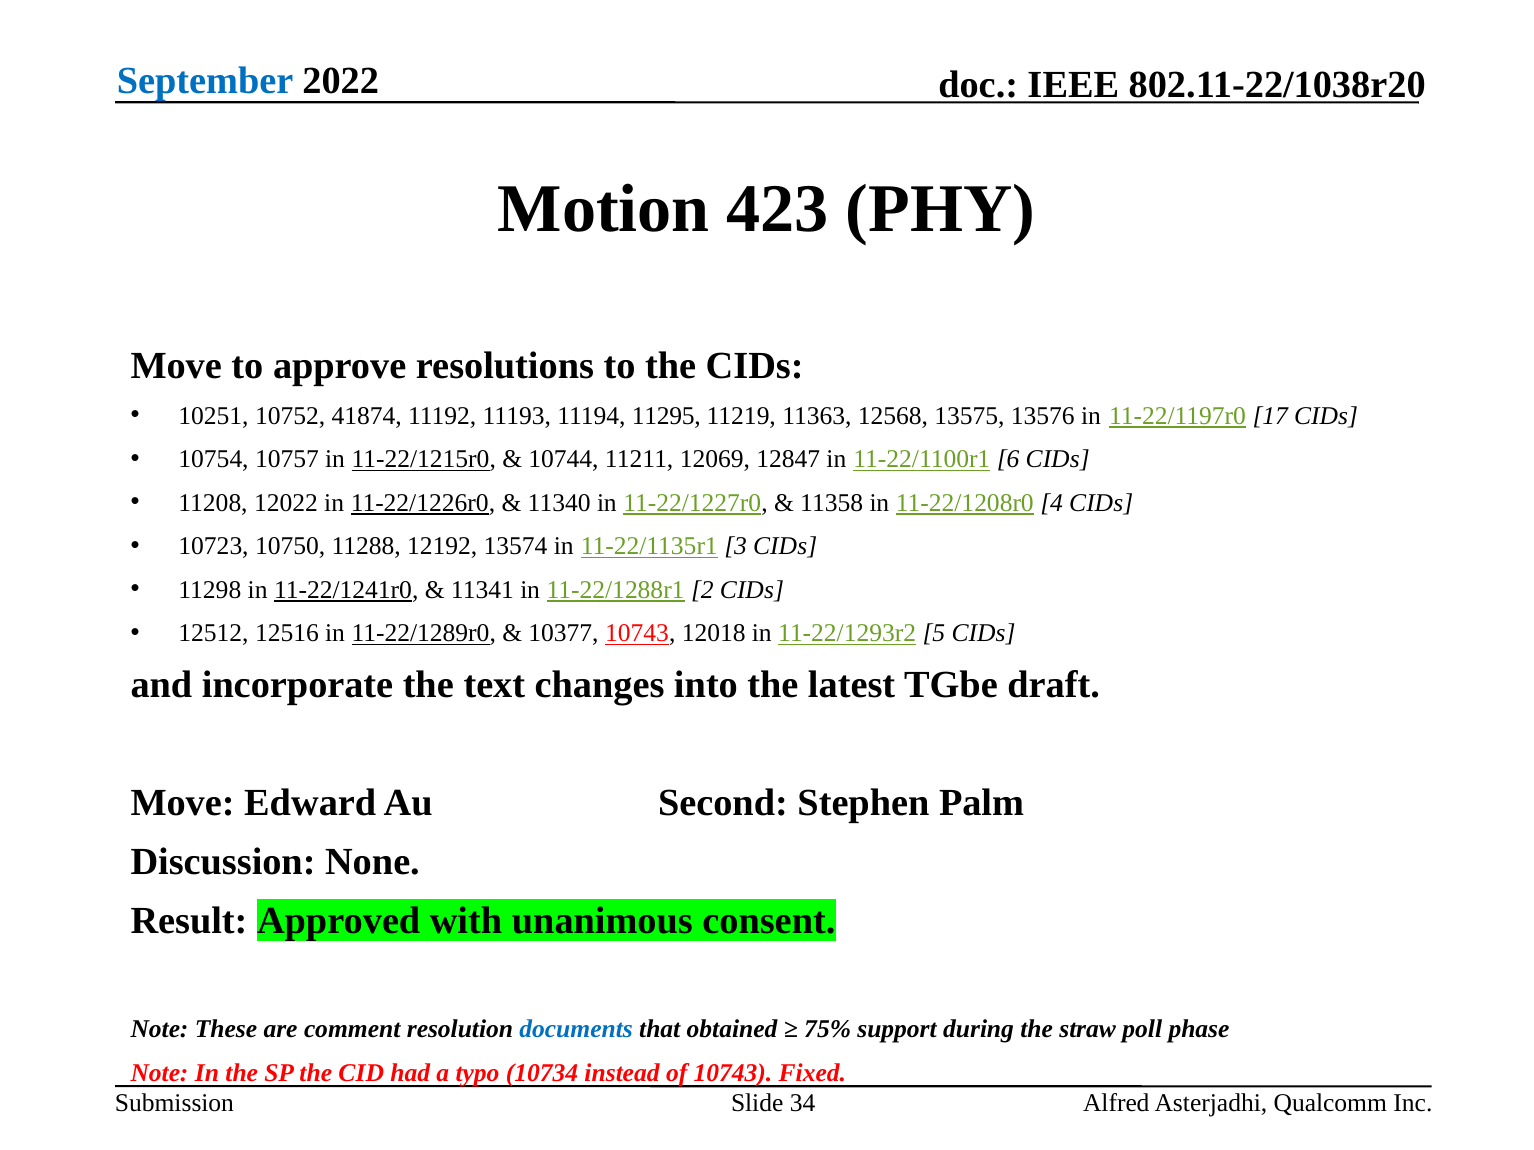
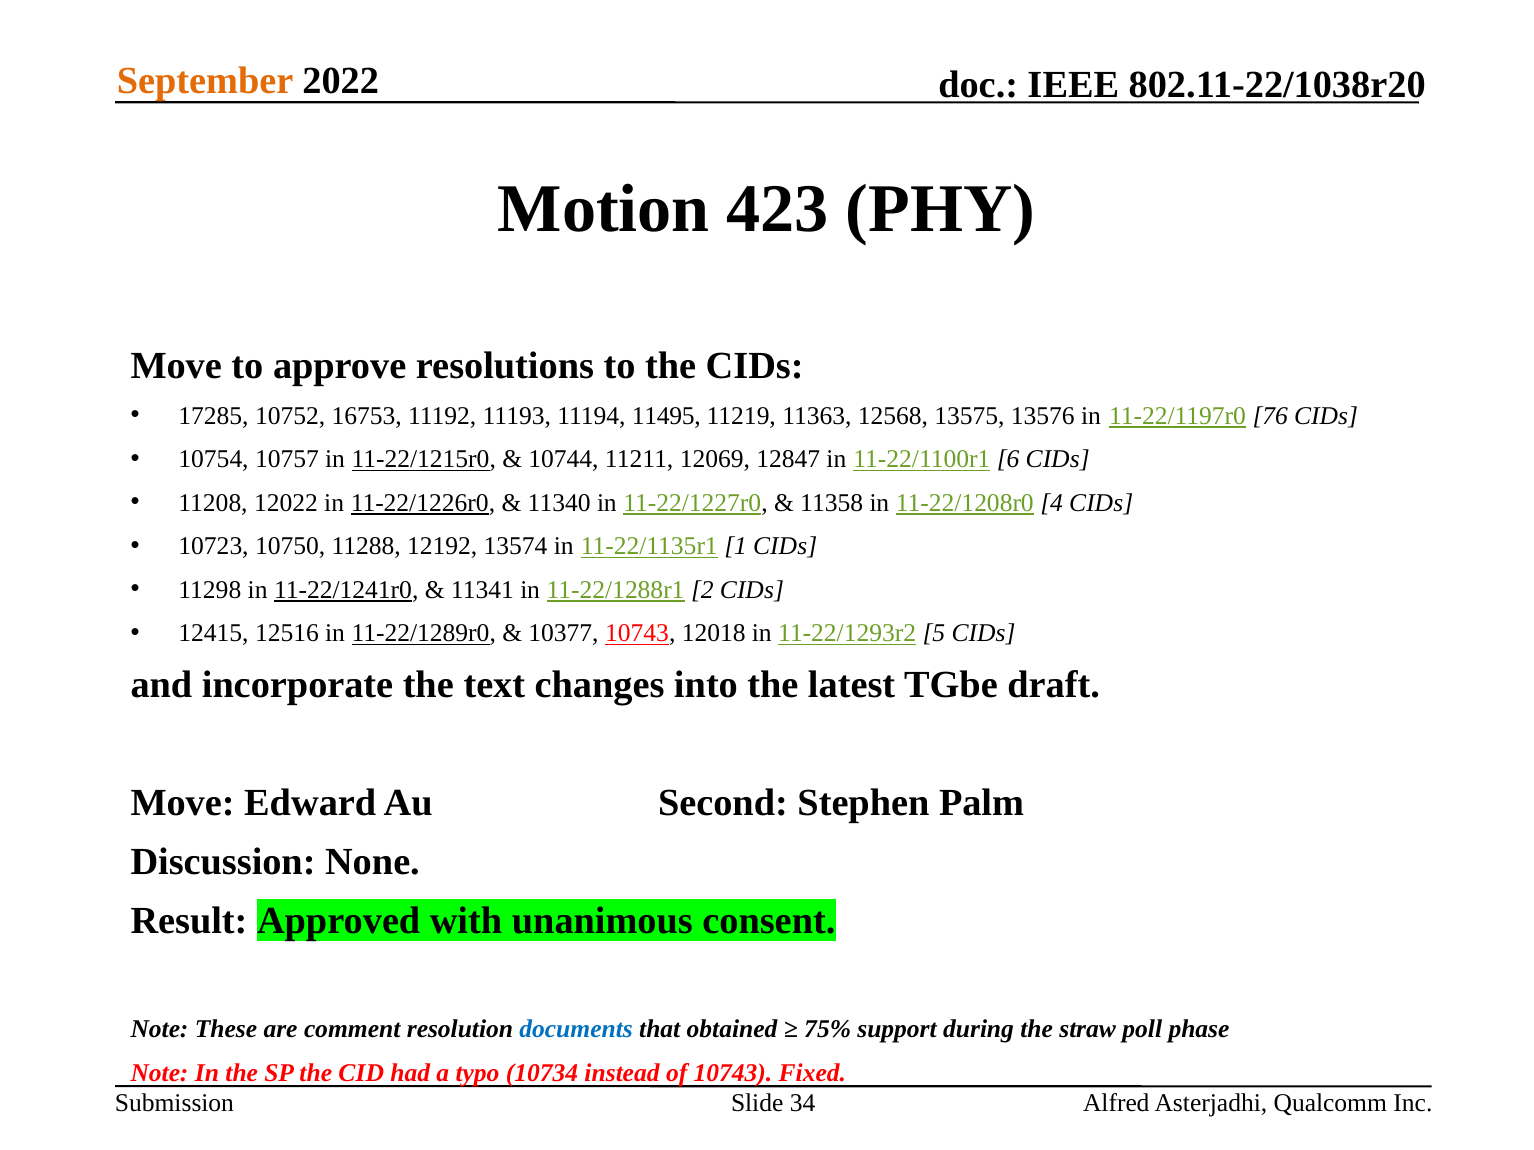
September colour: blue -> orange
10251: 10251 -> 17285
41874: 41874 -> 16753
11295: 11295 -> 11495
17: 17 -> 76
3: 3 -> 1
12512: 12512 -> 12415
